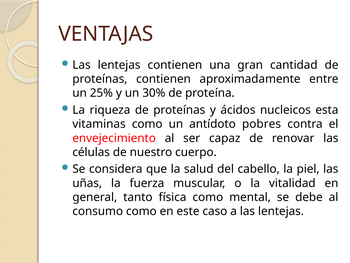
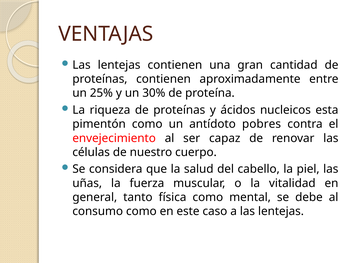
vitaminas: vitaminas -> pimentón
